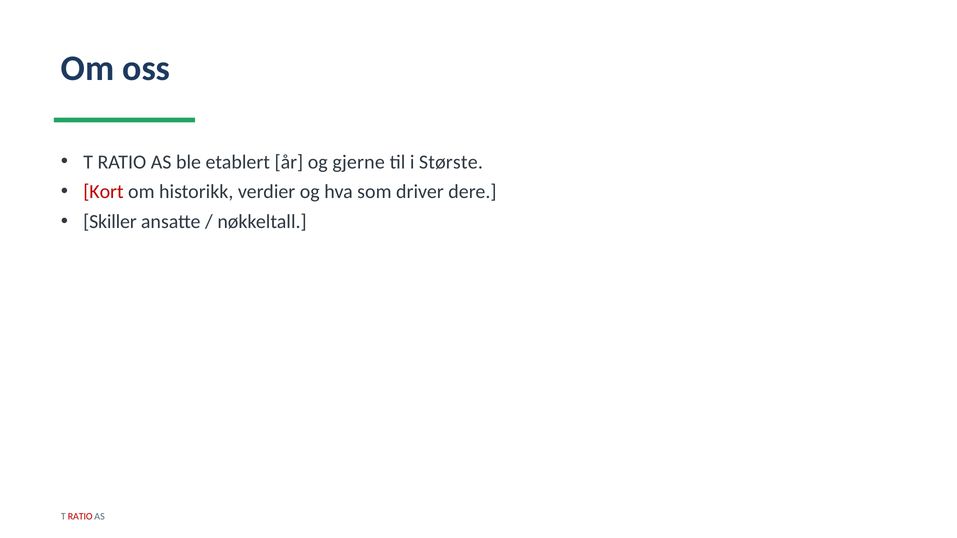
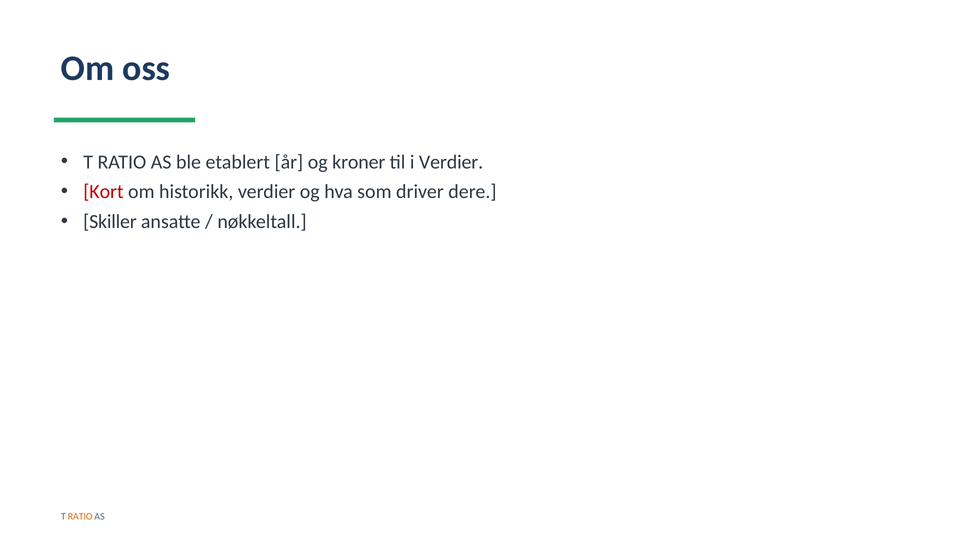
gjerne: gjerne -> kroner
i Største: Største -> Verdier
RATIO at (80, 517) colour: red -> orange
